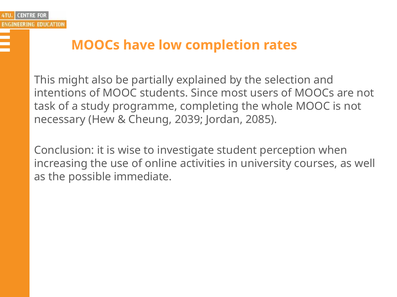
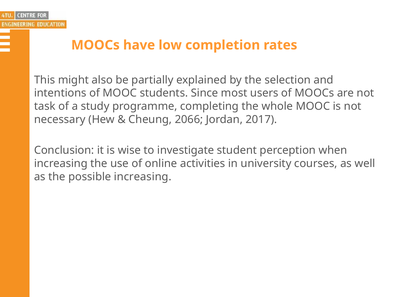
2039: 2039 -> 2066
2085: 2085 -> 2017
possible immediate: immediate -> increasing
